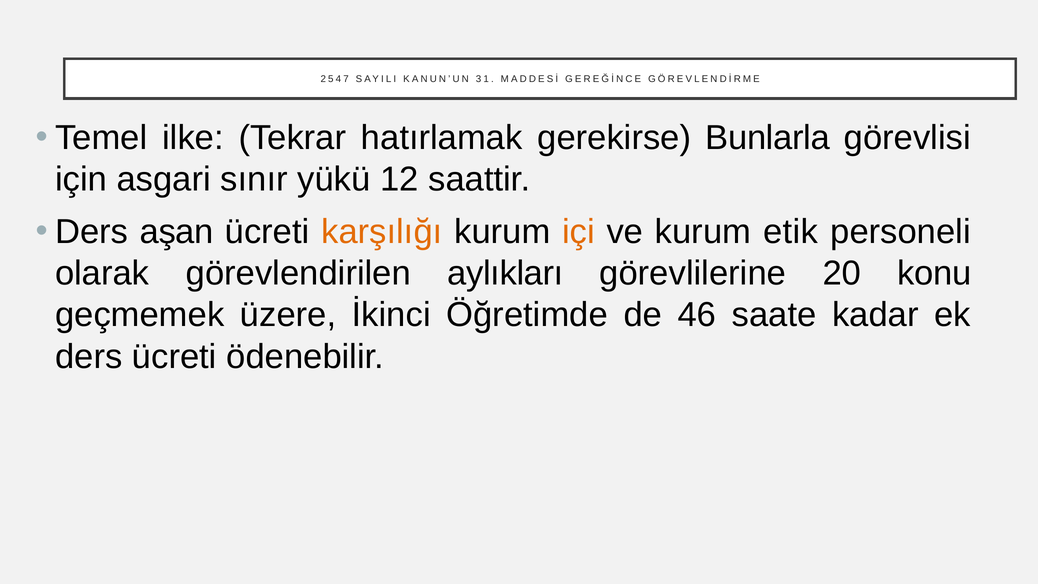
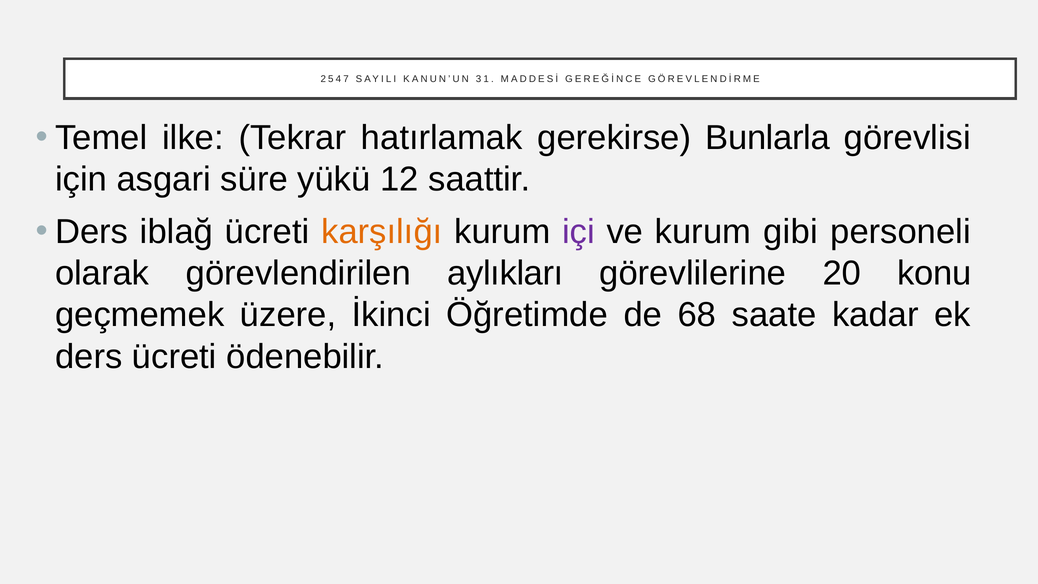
sınır: sınır -> süre
aşan: aşan -> iblağ
içi colour: orange -> purple
etik: etik -> gibi
46: 46 -> 68
